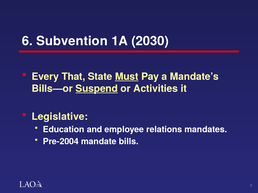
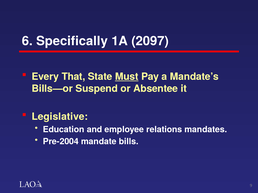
Subvention: Subvention -> Specifically
2030: 2030 -> 2097
Suspend underline: present -> none
Activities: Activities -> Absentee
